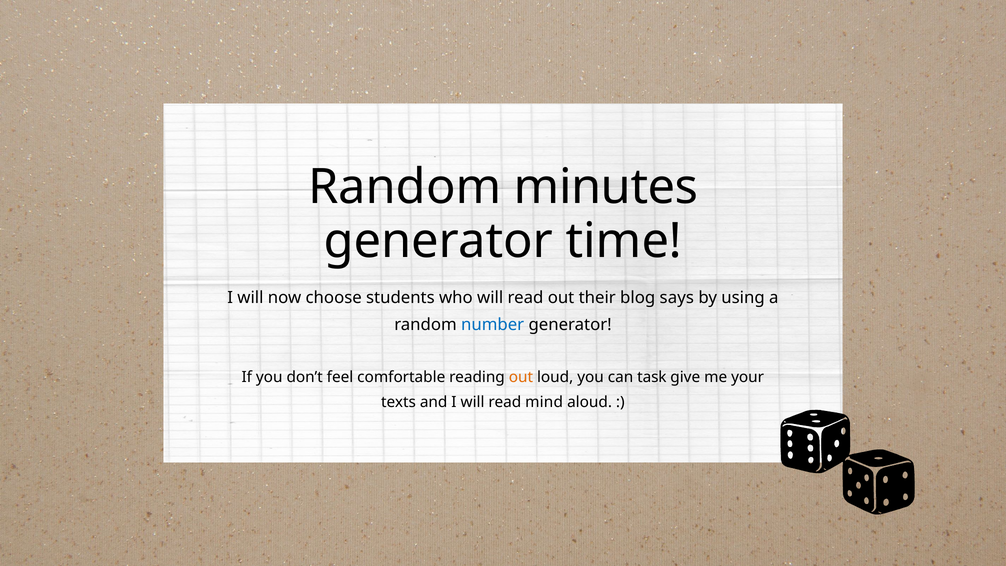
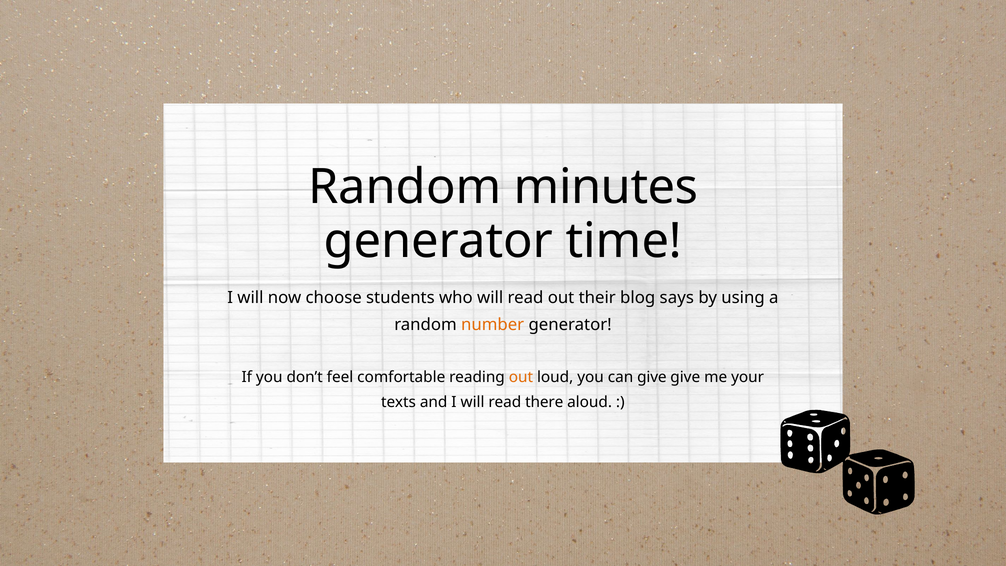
number colour: blue -> orange
can task: task -> give
mind: mind -> there
